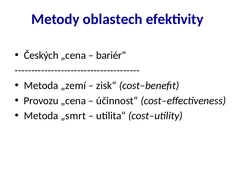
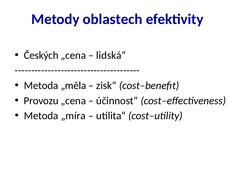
bariér“: bariér“ -> lidská“
„zemí: „zemí -> „měla
„smrt: „smrt -> „míra
